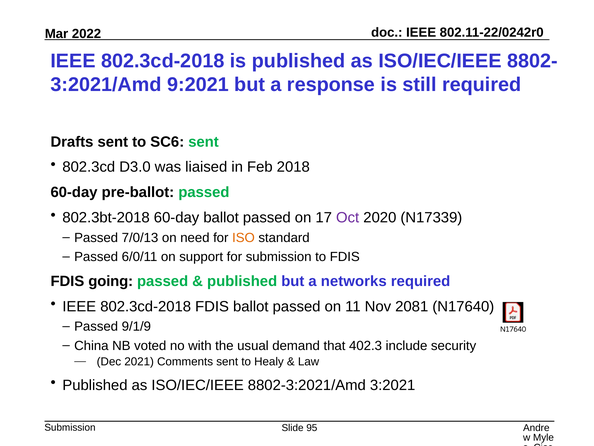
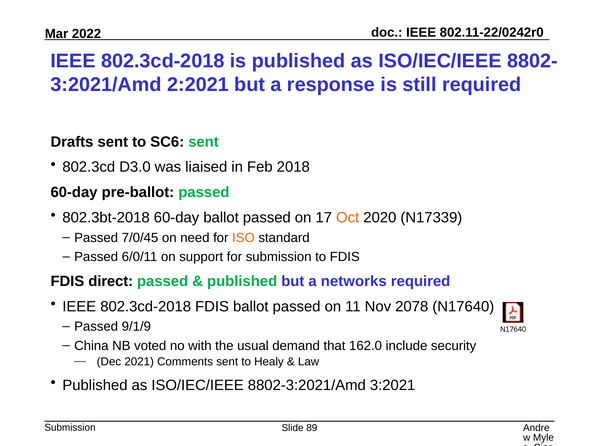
9:2021: 9:2021 -> 2:2021
Oct colour: purple -> orange
7/0/13: 7/0/13 -> 7/0/45
going: going -> direct
2081: 2081 -> 2078
402.3: 402.3 -> 162.0
95: 95 -> 89
